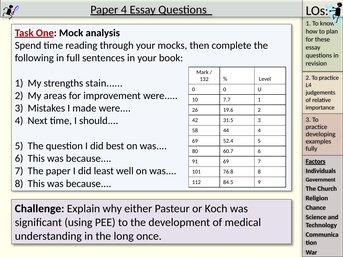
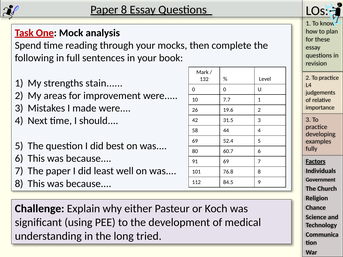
Paper 4: 4 -> 8
once: once -> tried
